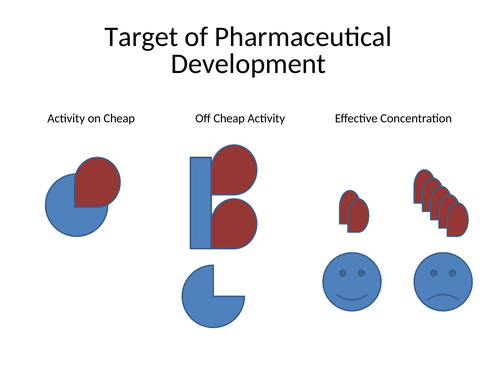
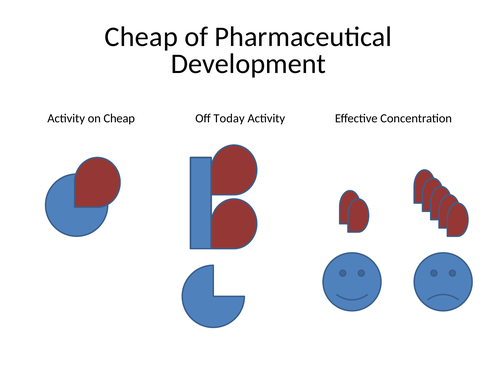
Target at (141, 37): Target -> Cheap
Off Cheap: Cheap -> Today
